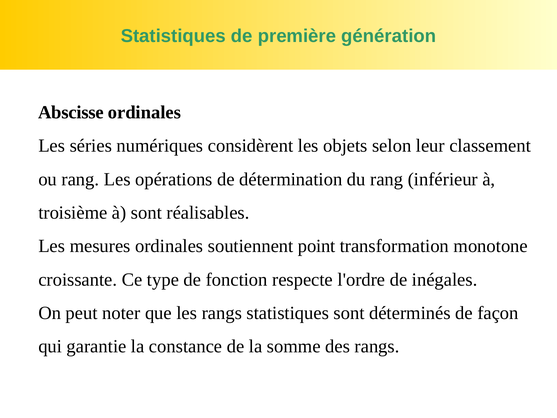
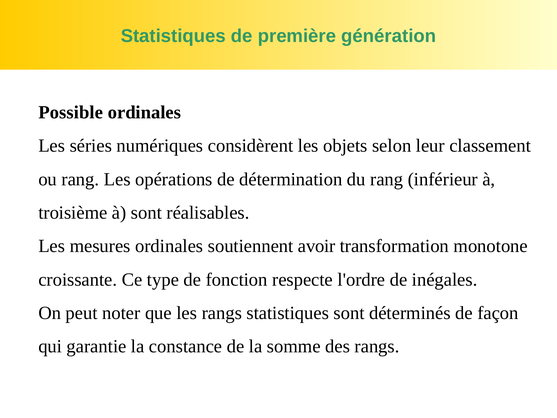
Abscisse: Abscisse -> Possible
point: point -> avoir
